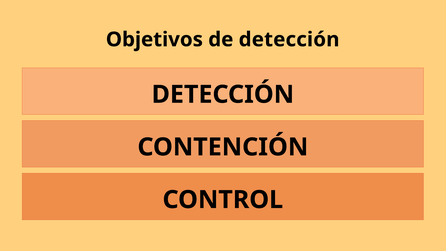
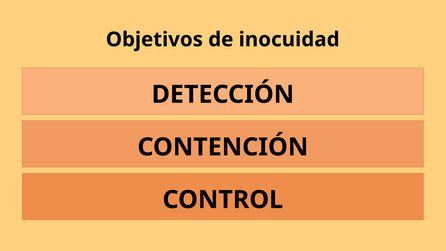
de detección: detección -> inocuidad
